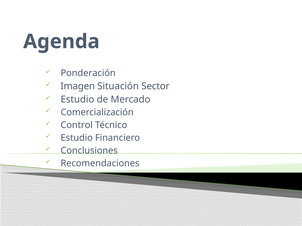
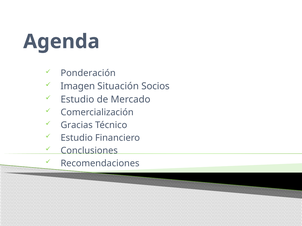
Sector: Sector -> Socios
Control: Control -> Gracias
